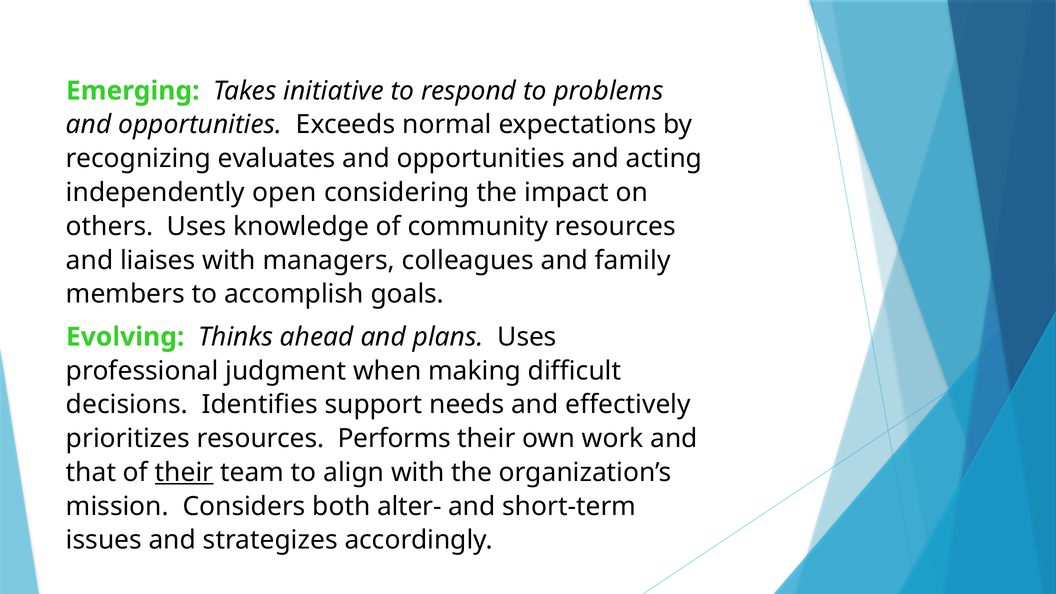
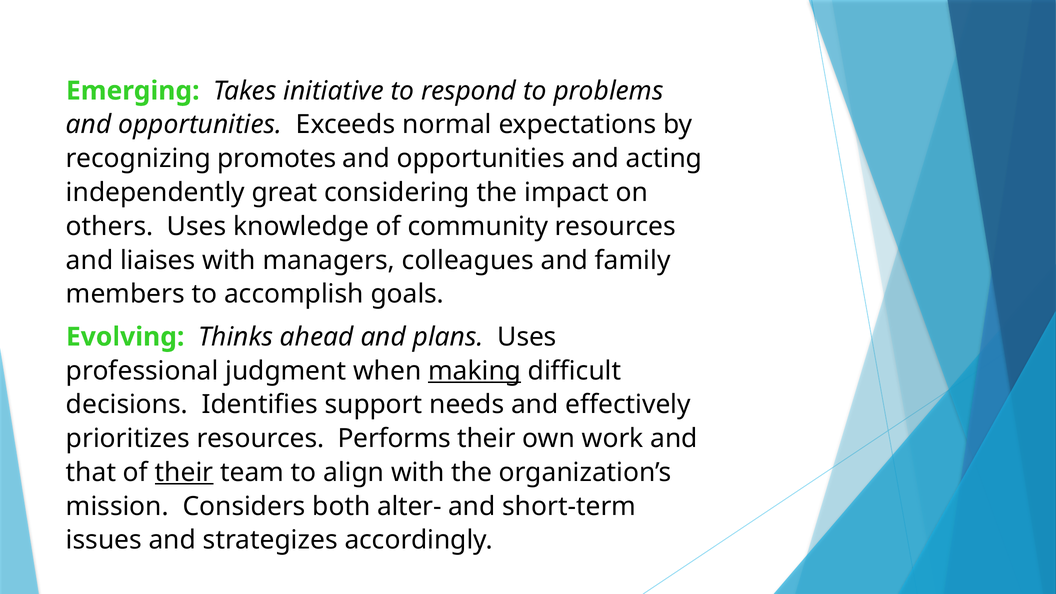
evaluates: evaluates -> promotes
open: open -> great
making underline: none -> present
